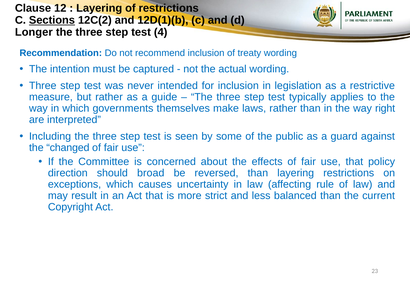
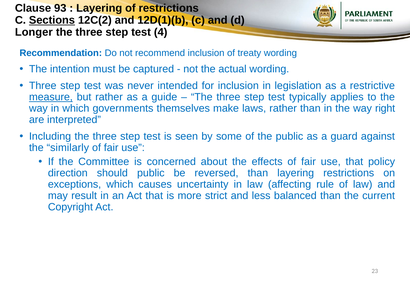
12: 12 -> 93
measure underline: none -> present
changed: changed -> similarly
should broad: broad -> public
